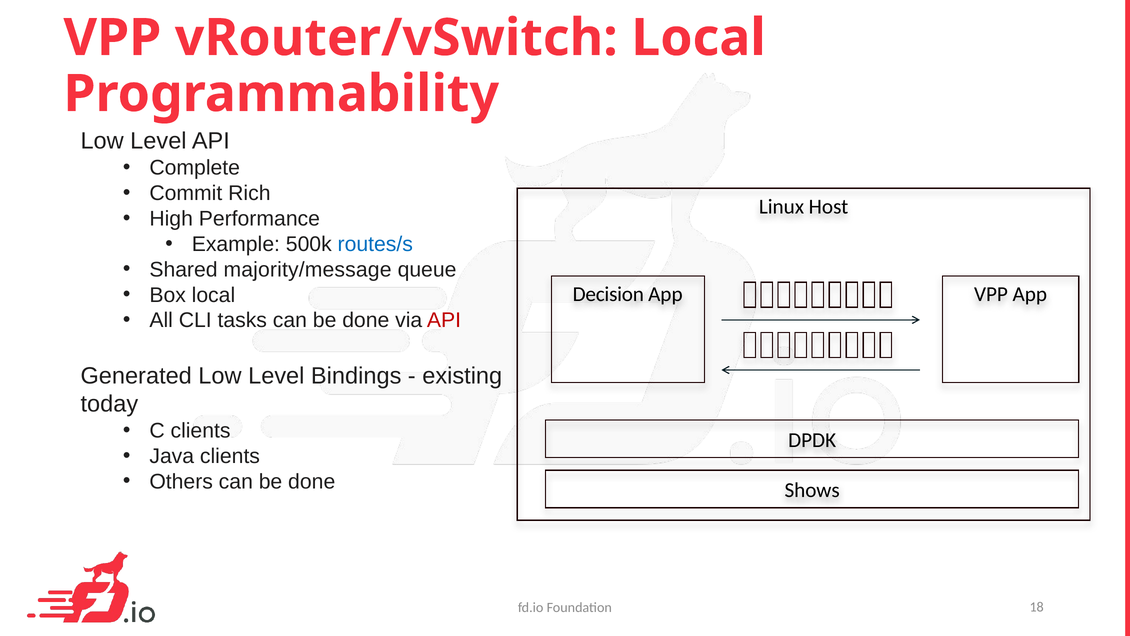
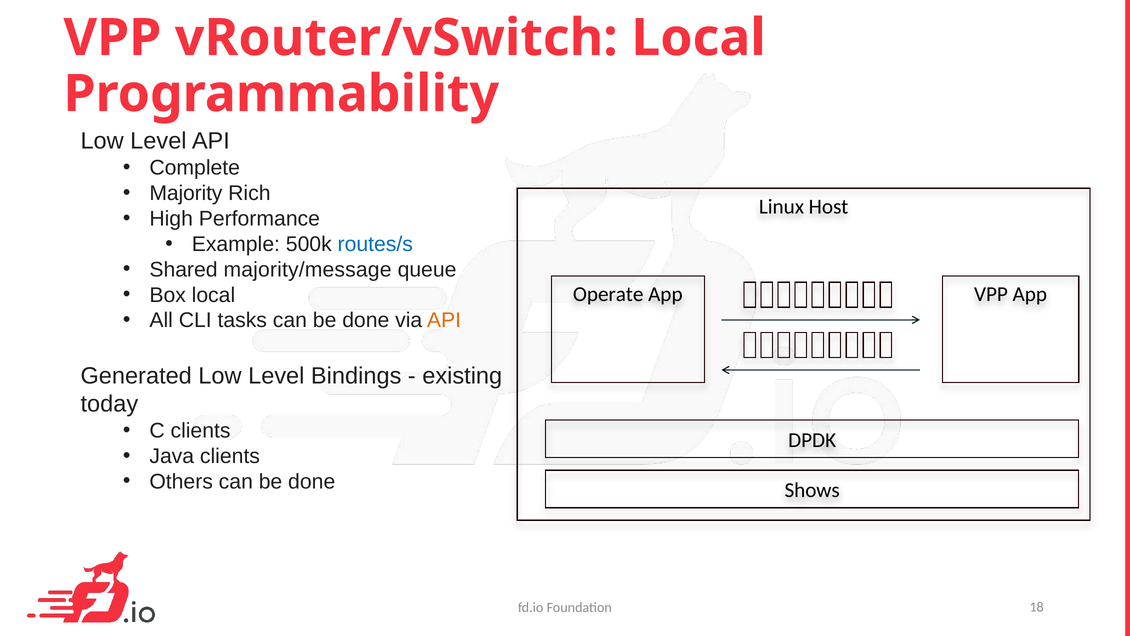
Commit: Commit -> Majority
Decision: Decision -> Operate
API at (444, 320) colour: red -> orange
